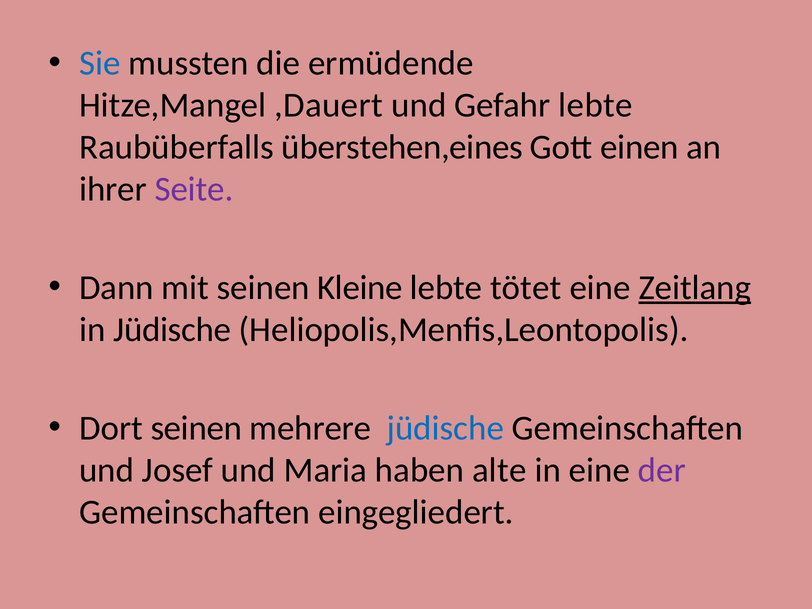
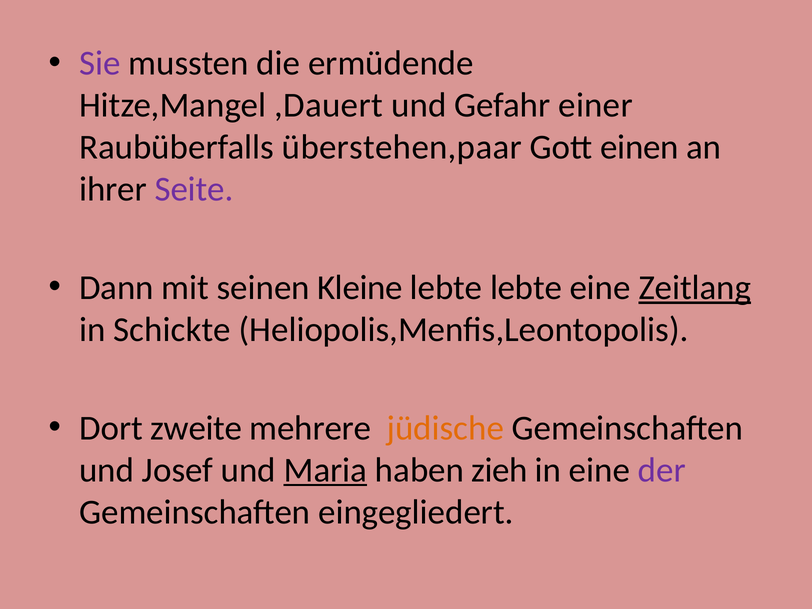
Sie colour: blue -> purple
Gefahr lebte: lebte -> einer
überstehen,eines: überstehen,eines -> überstehen,paar
lebte tötet: tötet -> lebte
in Jüdische: Jüdische -> Schickte
Dort seinen: seinen -> zweite
jüdische at (445, 428) colour: blue -> orange
Maria underline: none -> present
alte: alte -> zieh
